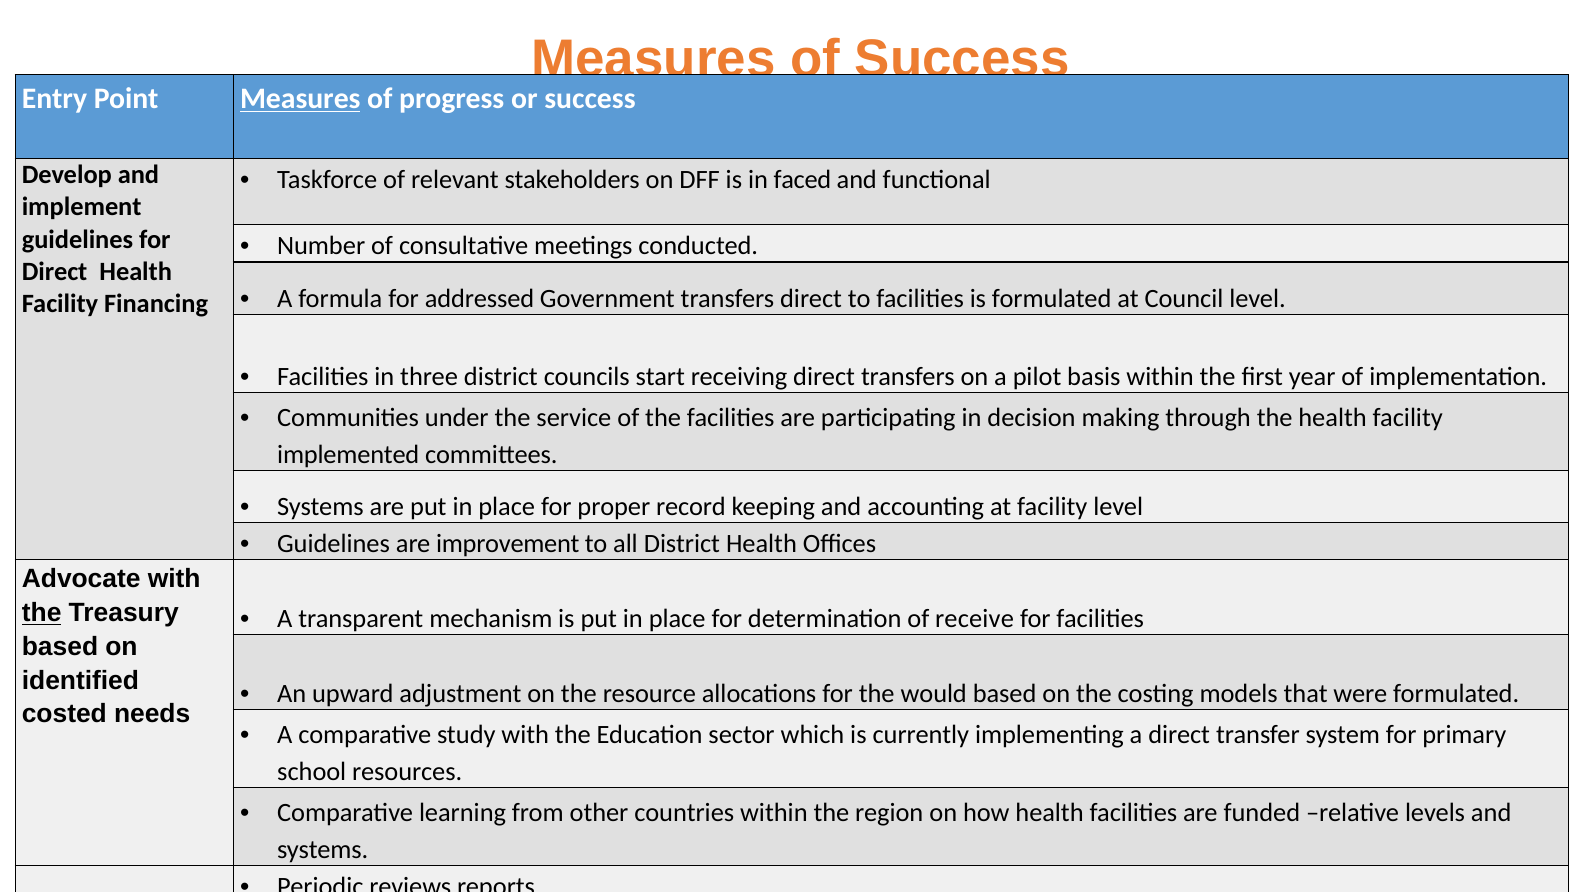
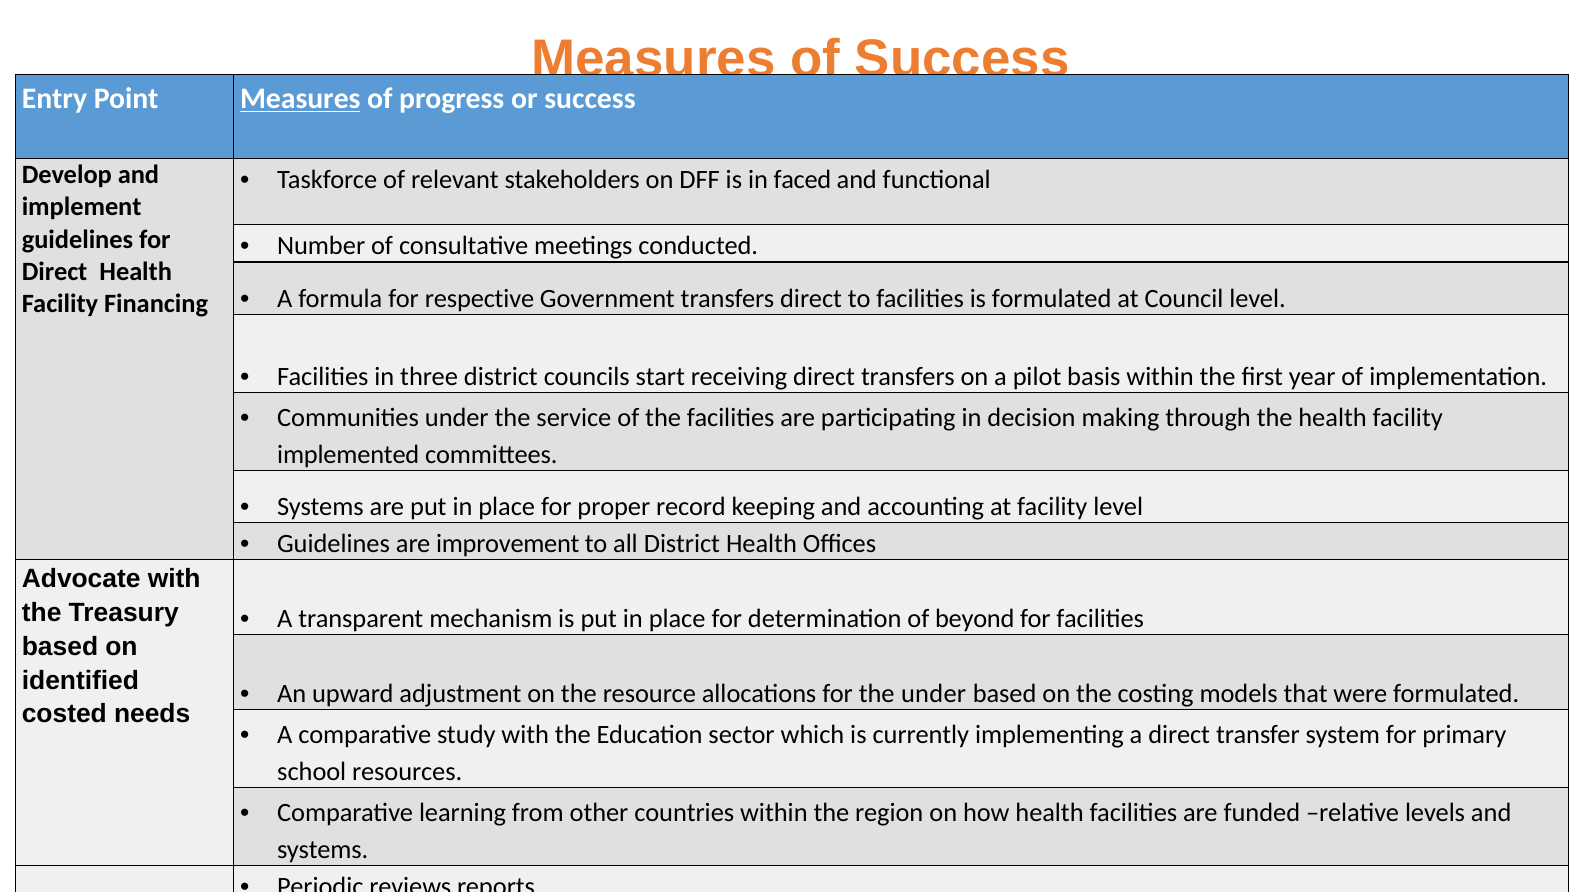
addressed: addressed -> respective
the at (42, 613) underline: present -> none
receive: receive -> beyond
the would: would -> under
